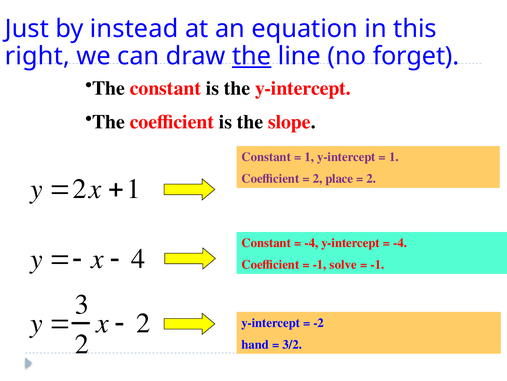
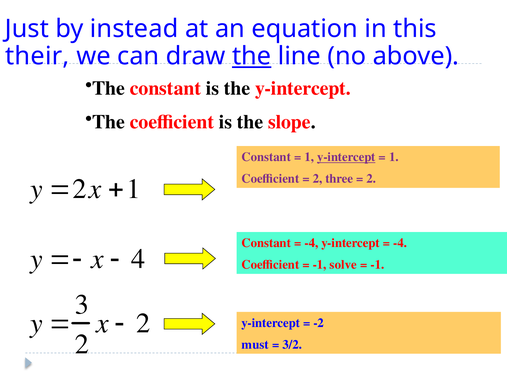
right: right -> their
forget: forget -> above
y-intercept at (346, 157) underline: none -> present
place: place -> three
hand: hand -> must
